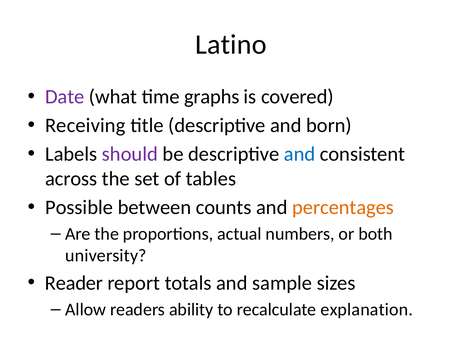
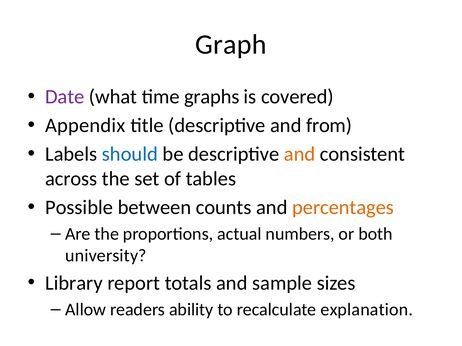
Latino: Latino -> Graph
Receiving: Receiving -> Appendix
born: born -> from
should colour: purple -> blue
and at (300, 154) colour: blue -> orange
Reader: Reader -> Library
